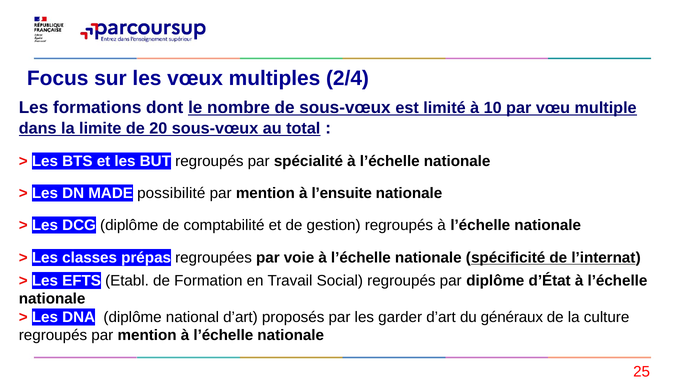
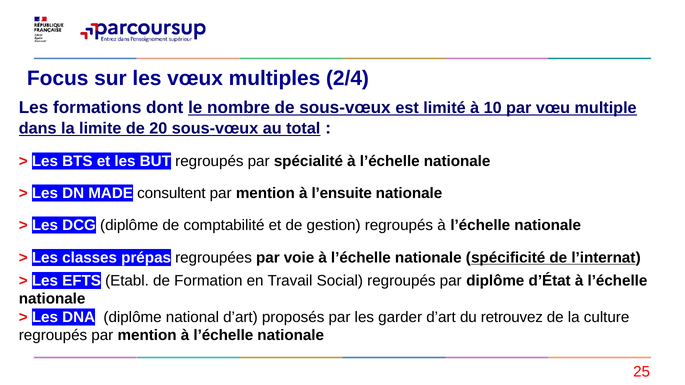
possibilité: possibilité -> consultent
généraux: généraux -> retrouvez
